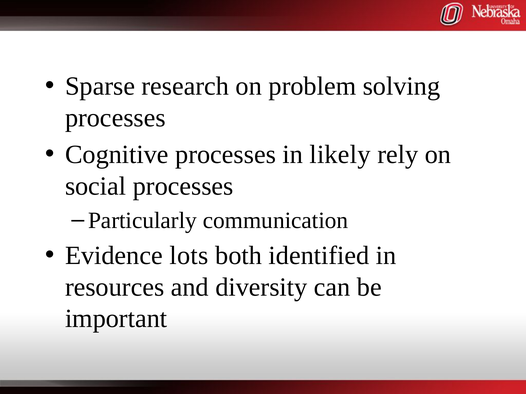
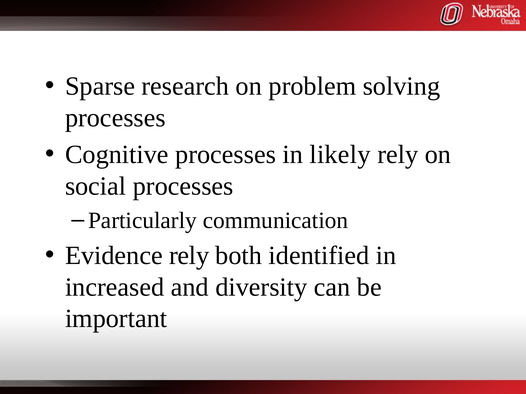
Evidence lots: lots -> rely
resources: resources -> increased
